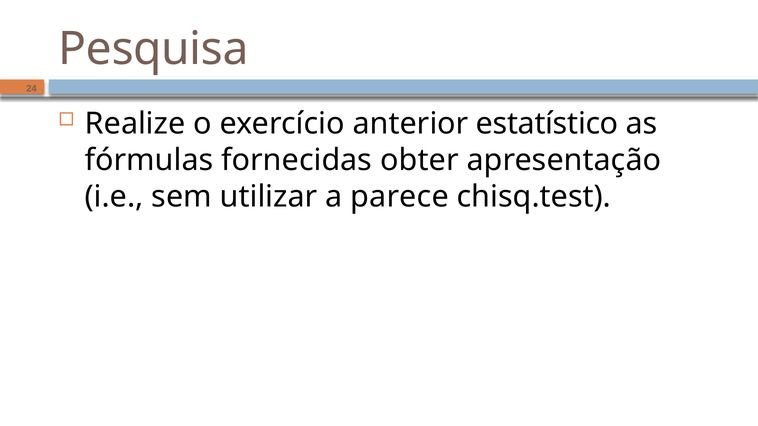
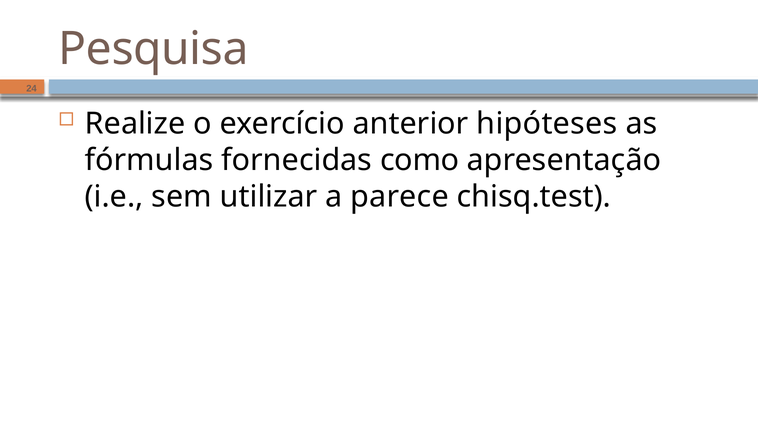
estatístico: estatístico -> hipóteses
obter: obter -> como
